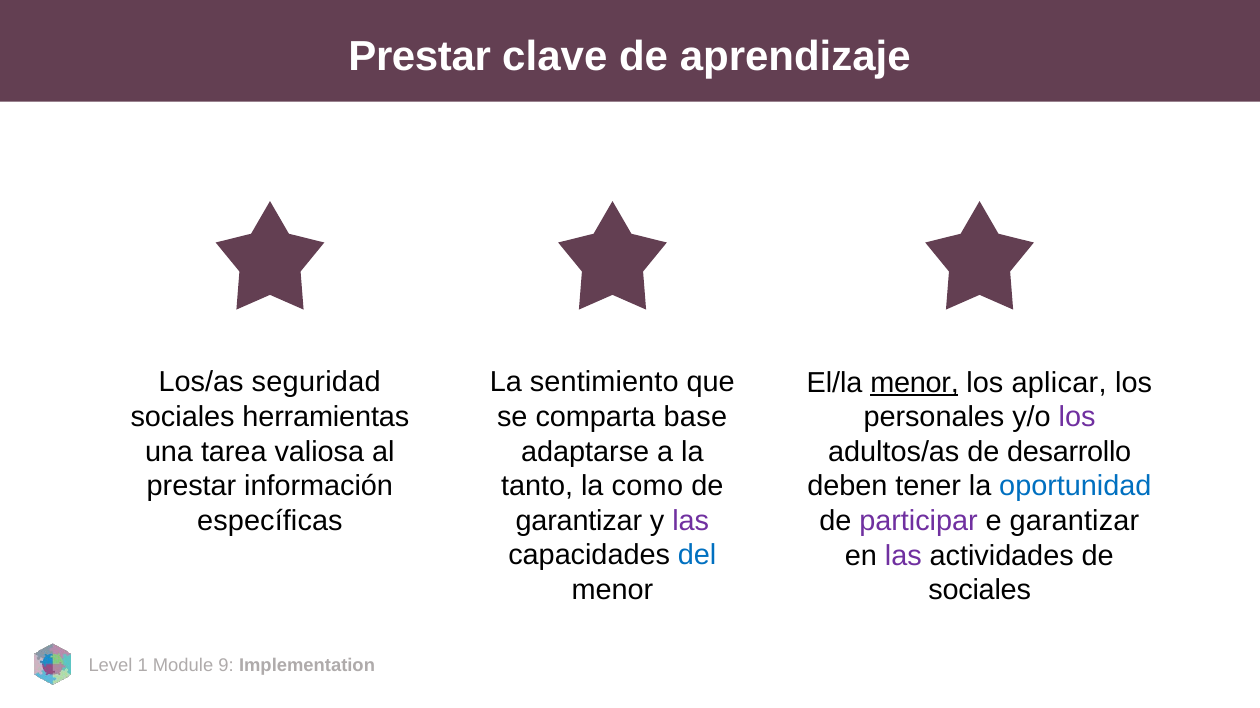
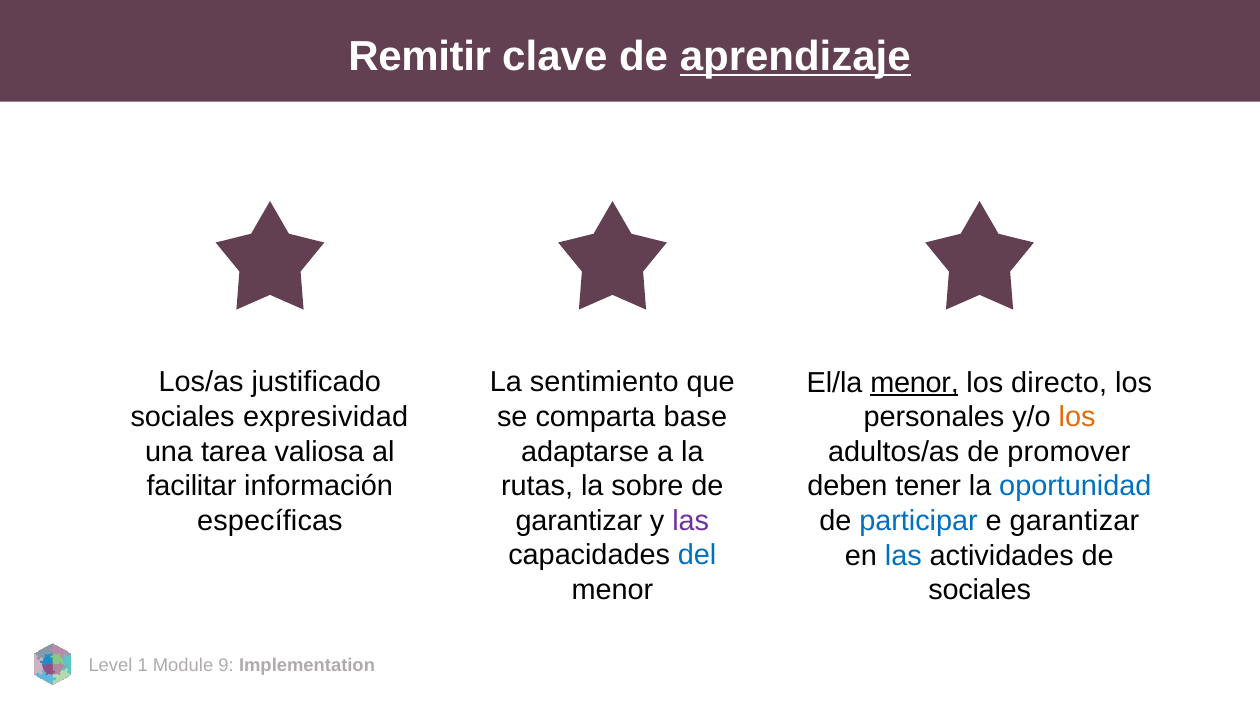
Prestar at (420, 57): Prestar -> Remitir
aprendizaje underline: none -> present
seguridad: seguridad -> justificado
aplicar: aplicar -> directo
herramientas: herramientas -> expresividad
los at (1077, 418) colour: purple -> orange
desarrollo: desarrollo -> promover
prestar at (191, 487): prestar -> facilitar
tanto: tanto -> rutas
como: como -> sobre
participar colour: purple -> blue
las at (903, 556) colour: purple -> blue
